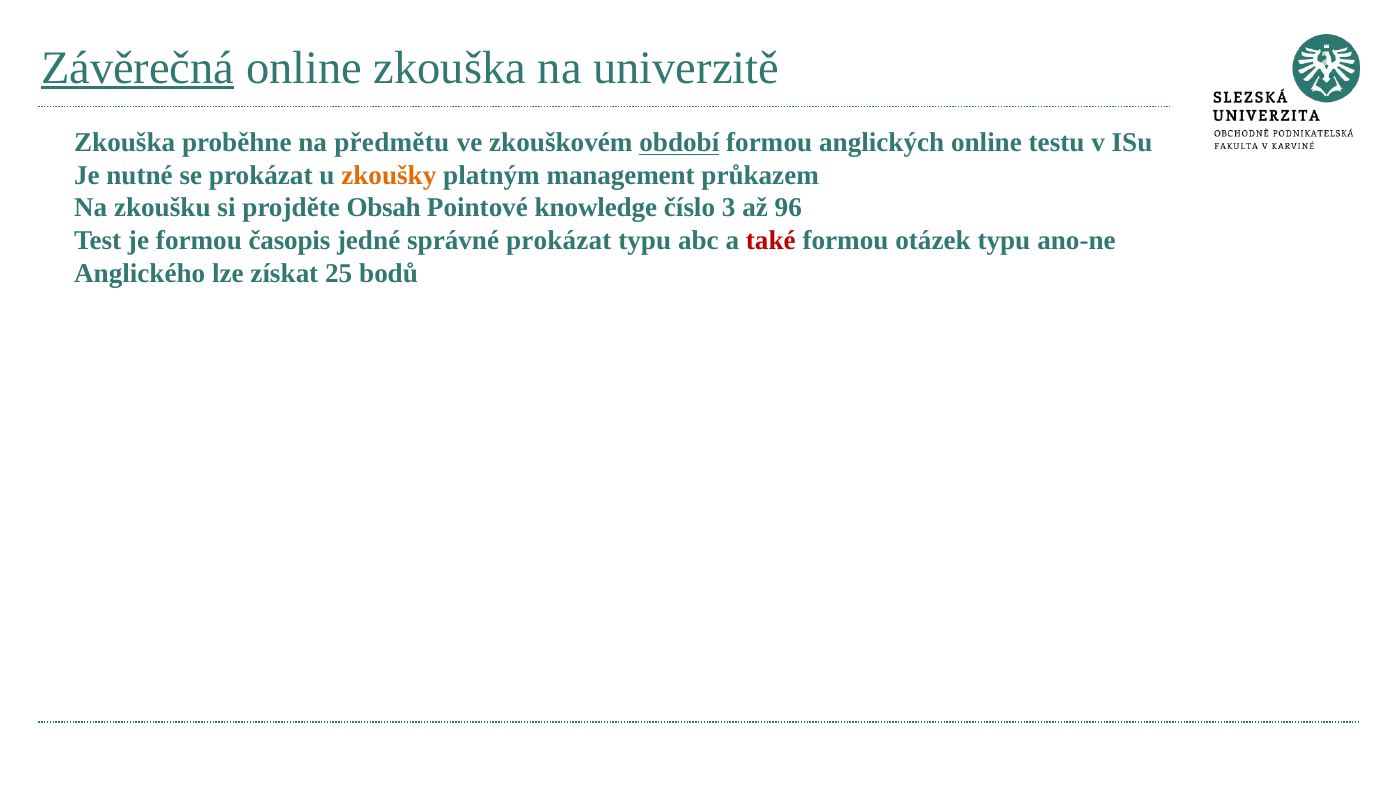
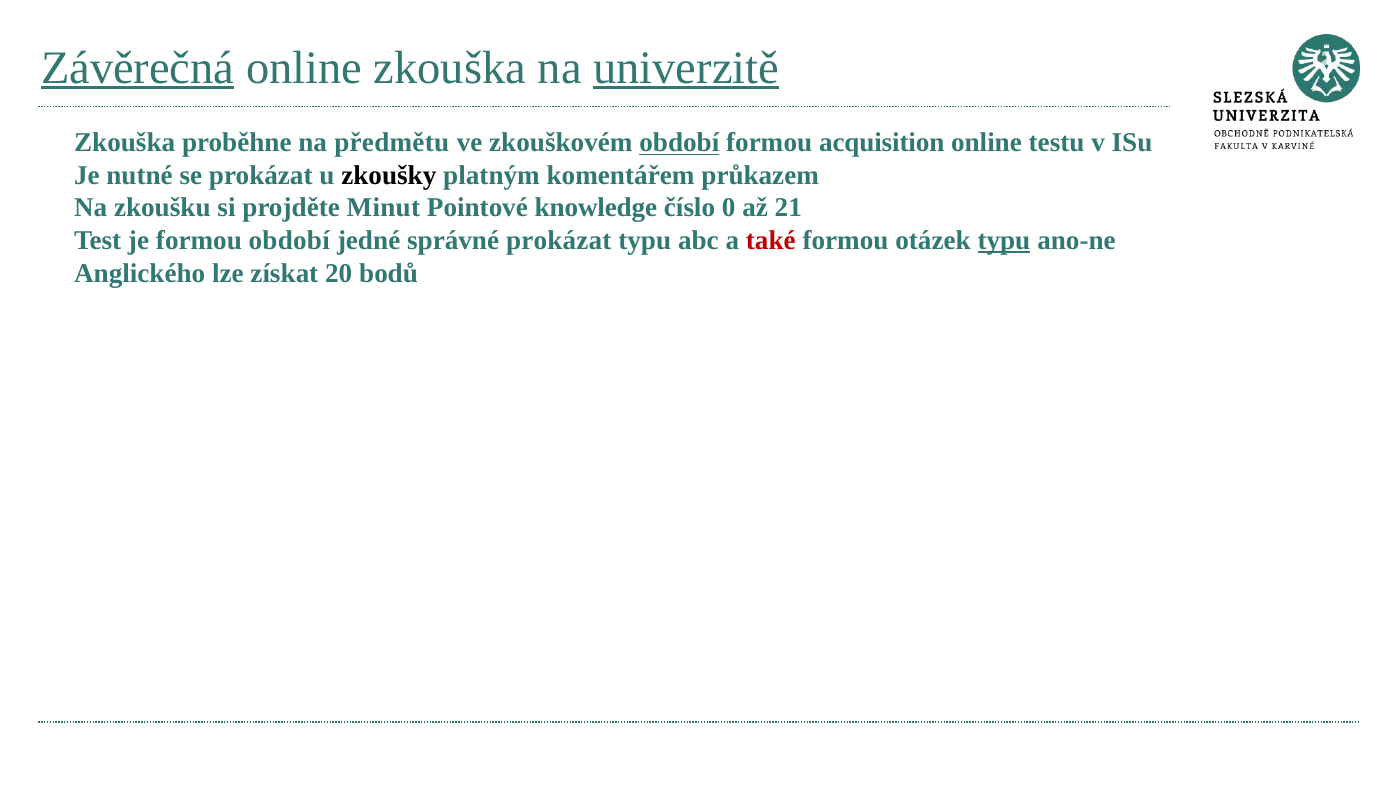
univerzitě underline: none -> present
anglických: anglických -> acquisition
zkoušky colour: orange -> black
management: management -> komentářem
Obsah: Obsah -> Minut
3: 3 -> 0
96: 96 -> 21
formou časopis: časopis -> období
typu at (1004, 240) underline: none -> present
25: 25 -> 20
